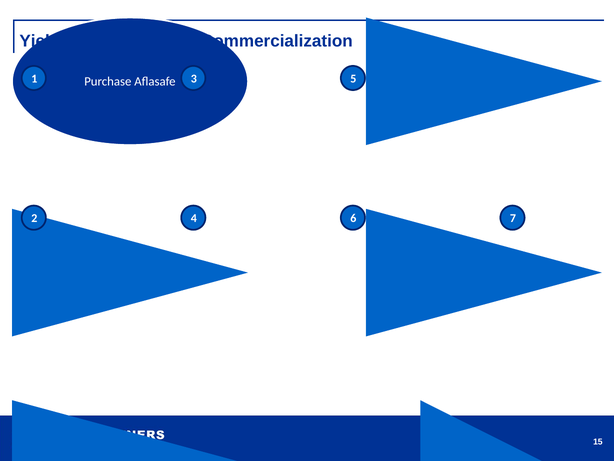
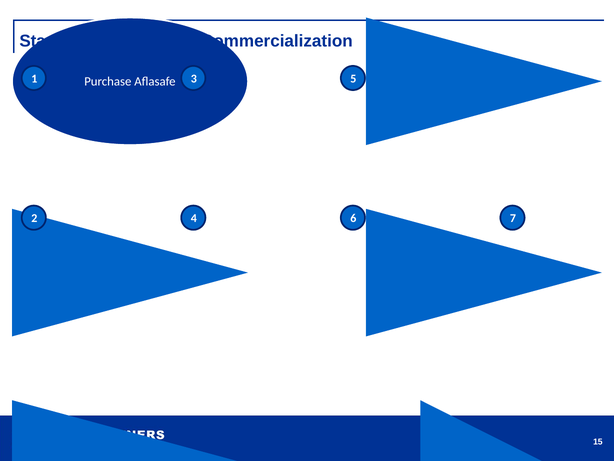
Yields: Yields -> Staple
